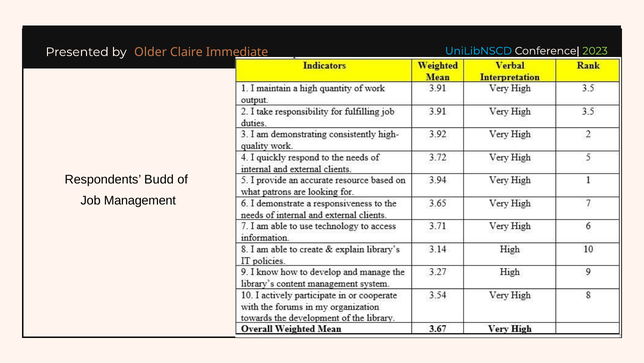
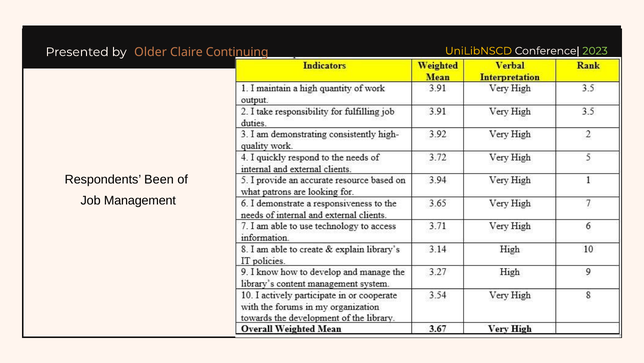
UniLibNSCD colour: light blue -> yellow
Immediate: Immediate -> Continuing
Budd: Budd -> Been
